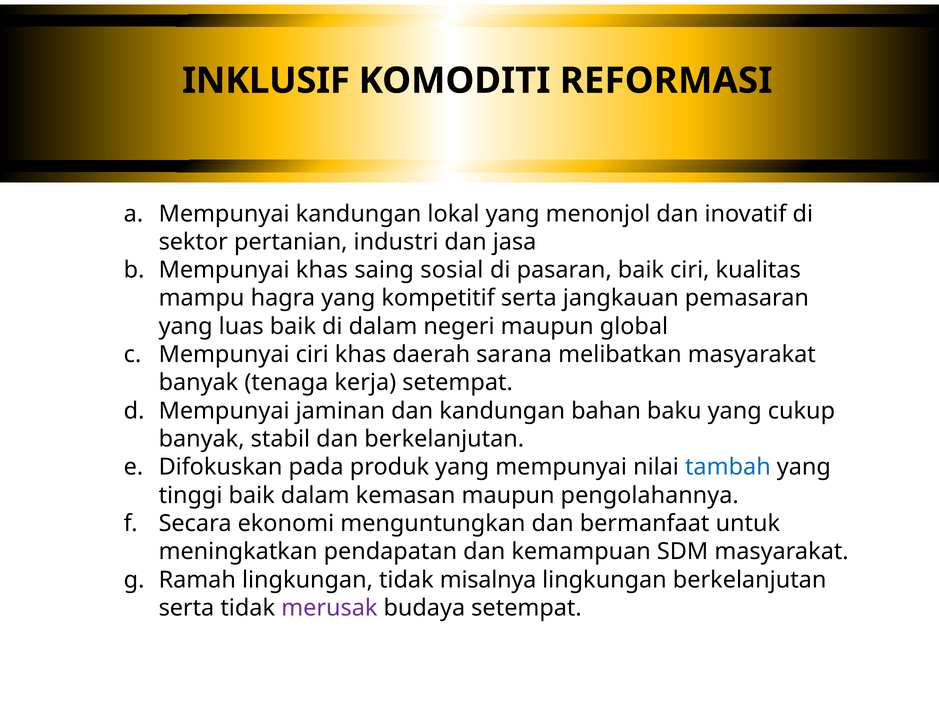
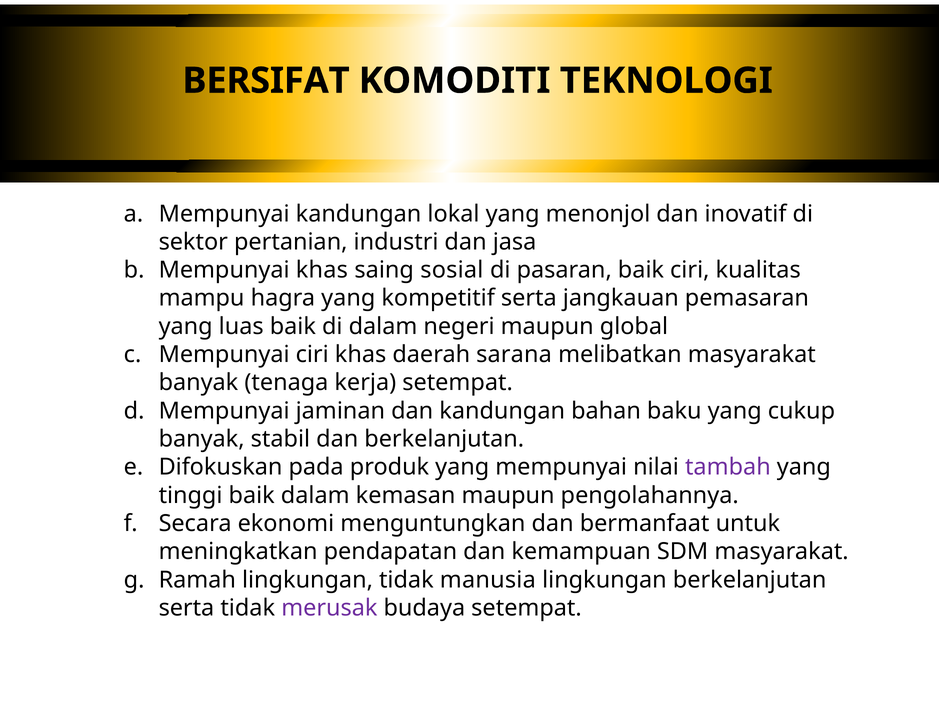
INKLUSIF: INKLUSIF -> BERSIFAT
REFORMASI: REFORMASI -> TEKNOLOGI
tambah colour: blue -> purple
misalnya: misalnya -> manusia
